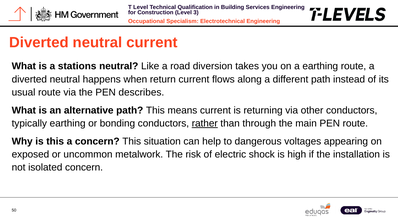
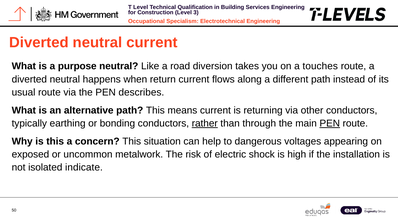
stations: stations -> purpose
a earthing: earthing -> touches
PEN at (330, 124) underline: none -> present
isolated concern: concern -> indicate
